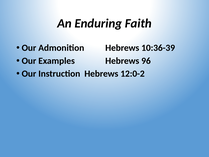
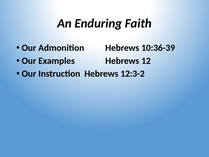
96: 96 -> 12
12:0-2: 12:0-2 -> 12:3-2
